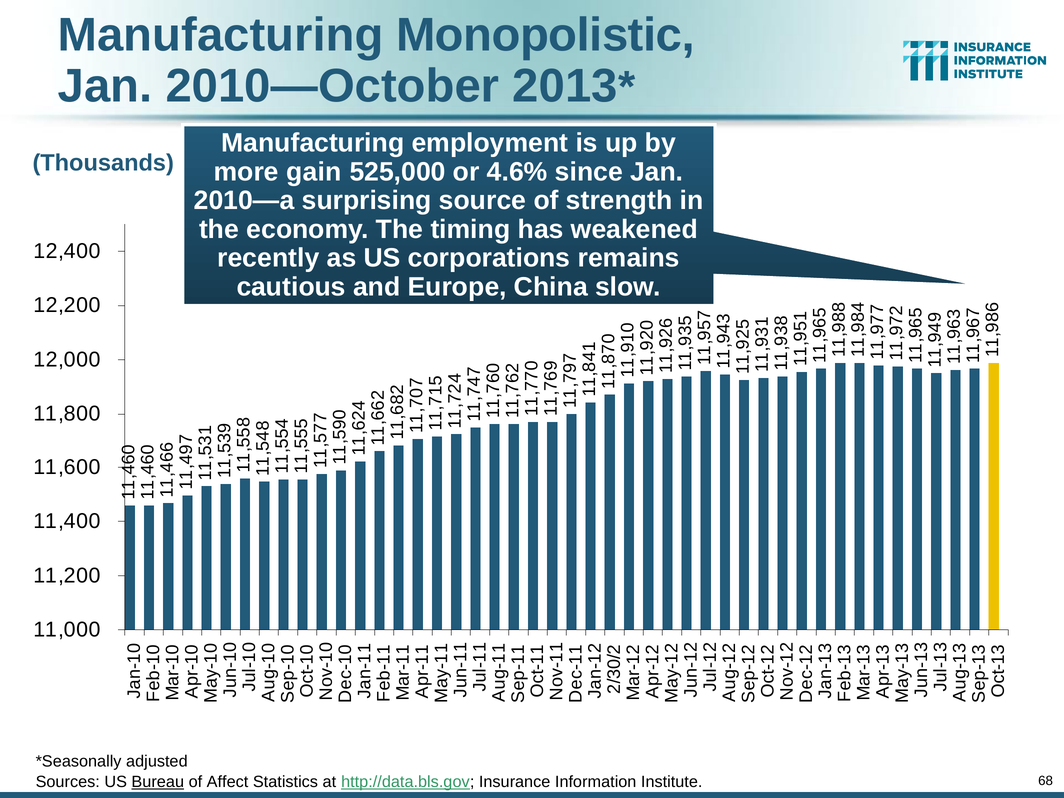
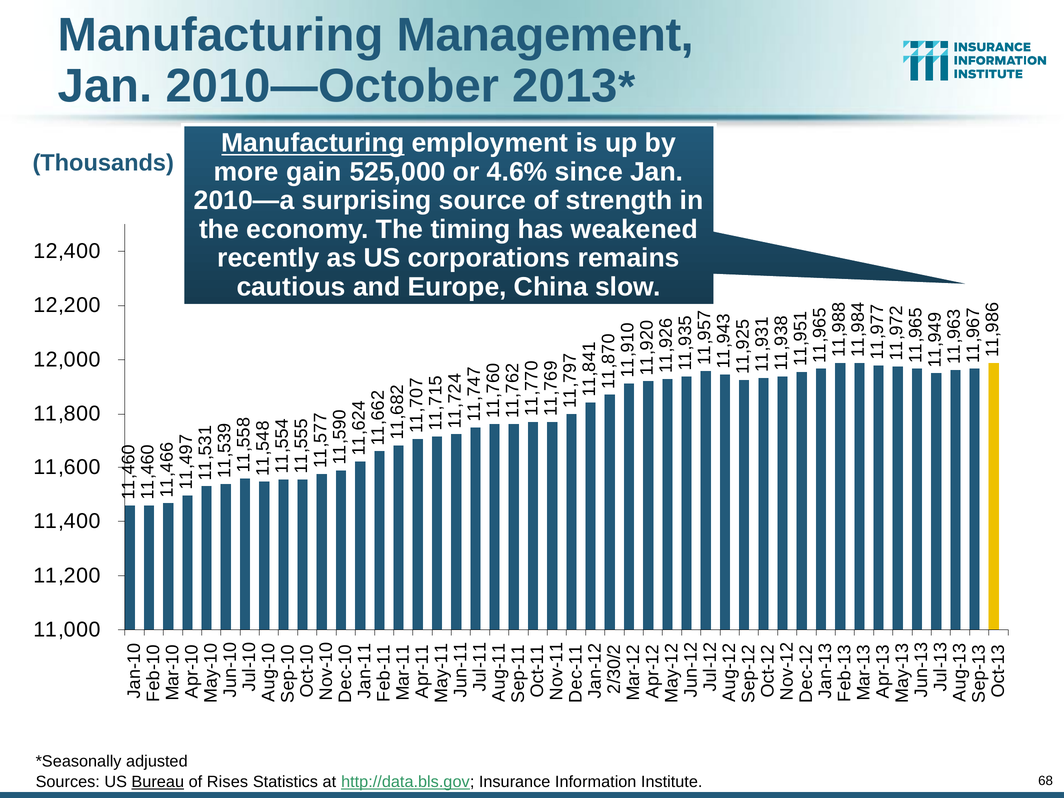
Monopolistic: Monopolistic -> Management
Manufacturing at (313, 143) underline: none -> present
Affect: Affect -> Rises
